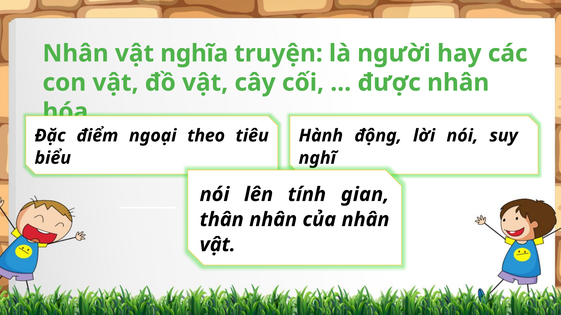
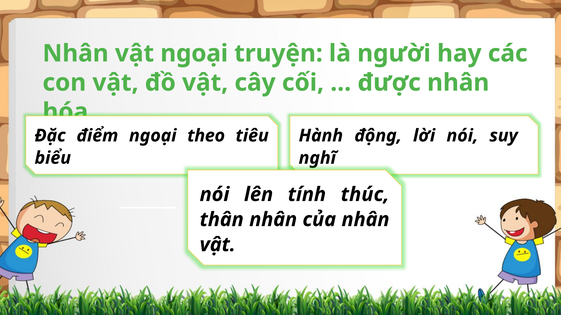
vật nghĩa: nghĩa -> ngoại
gian: gian -> thúc
